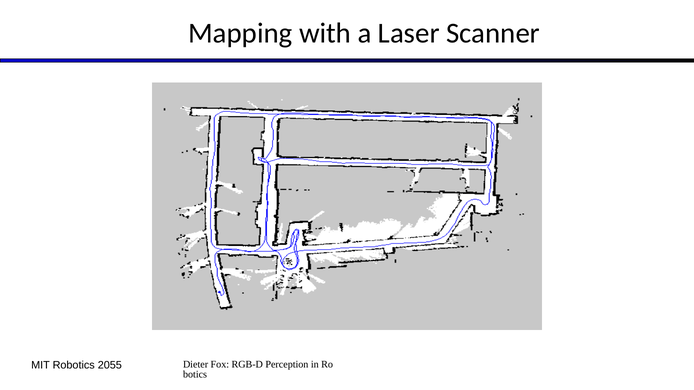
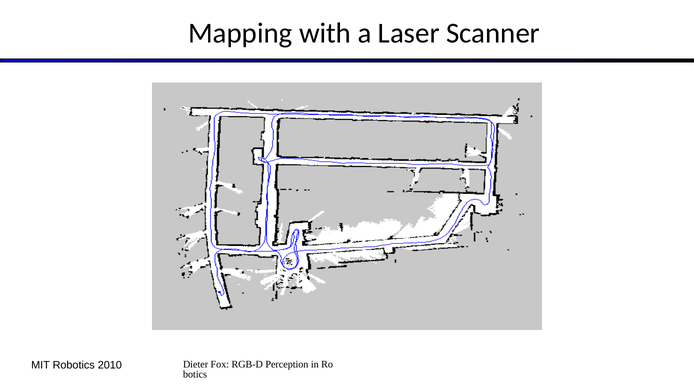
2055: 2055 -> 2010
